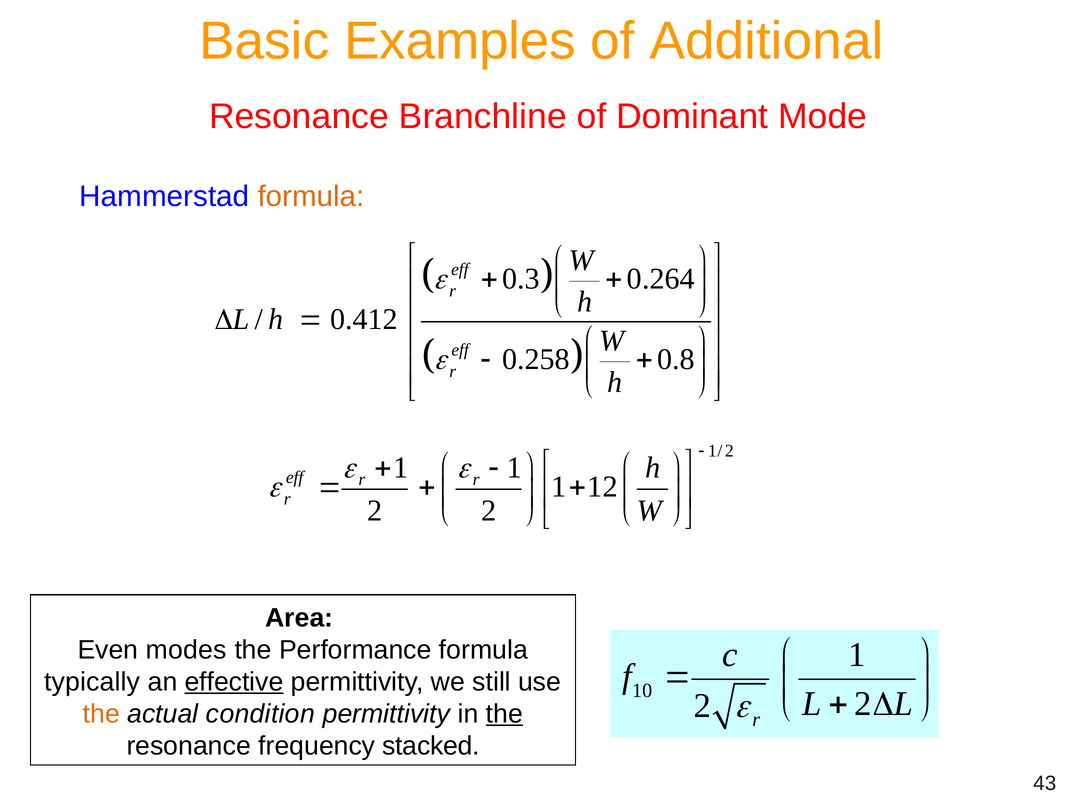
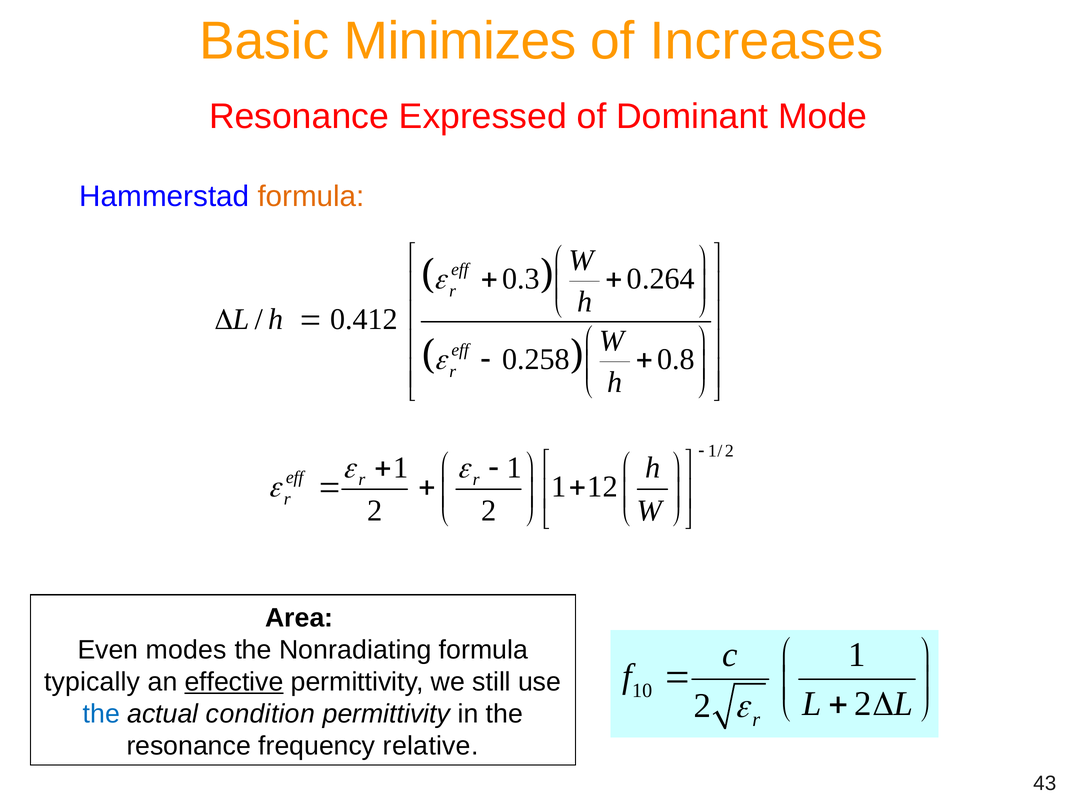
Examples: Examples -> Minimizes
Additional: Additional -> Increases
Branchline: Branchline -> Expressed
Performance: Performance -> Nonradiating
the at (101, 714) colour: orange -> blue
the at (505, 714) underline: present -> none
stacked: stacked -> relative
